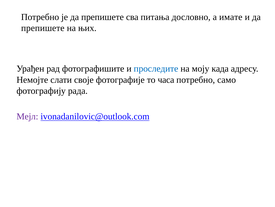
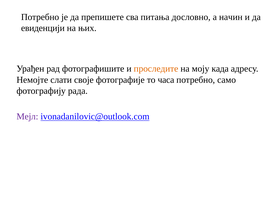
имате: имате -> начин
препишете at (43, 28): препишете -> евиденцији
проследите colour: blue -> orange
